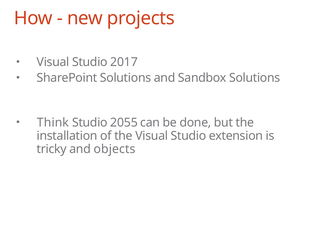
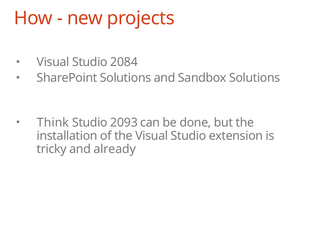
2017: 2017 -> 2084
2055: 2055 -> 2093
objects: objects -> already
